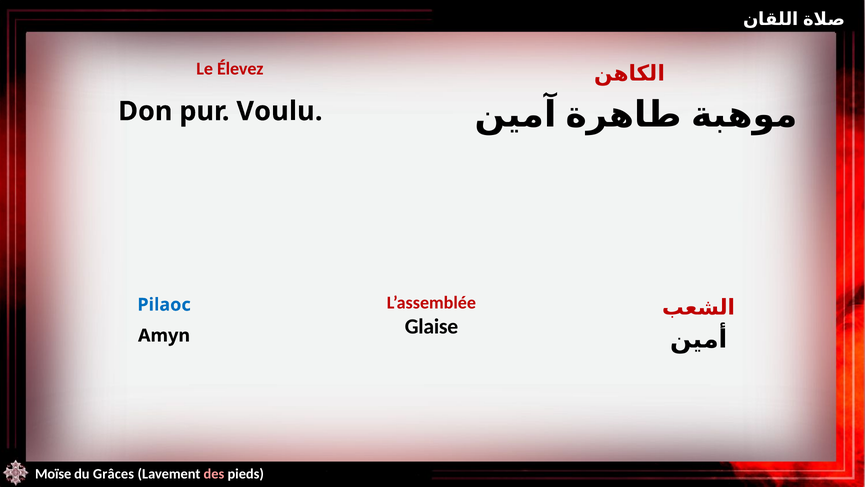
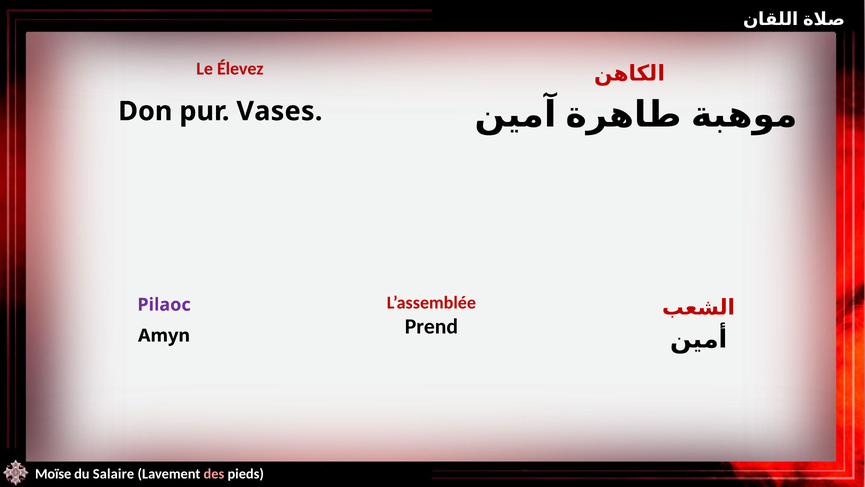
Voulu: Voulu -> Vases
Pilaoc colour: blue -> purple
Glaise: Glaise -> Prend
Grâces: Grâces -> Salaire
